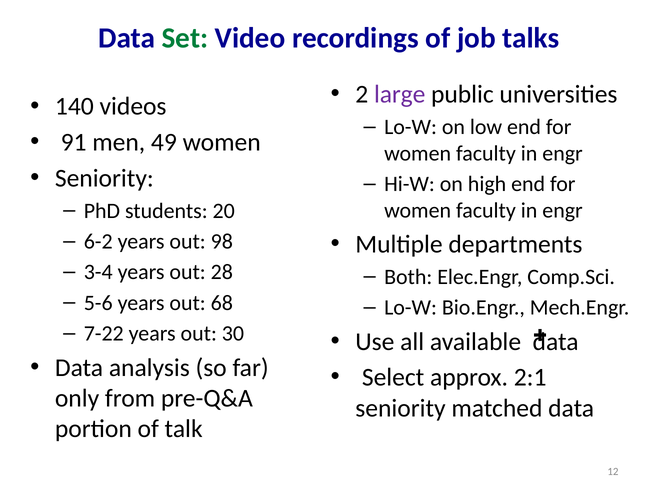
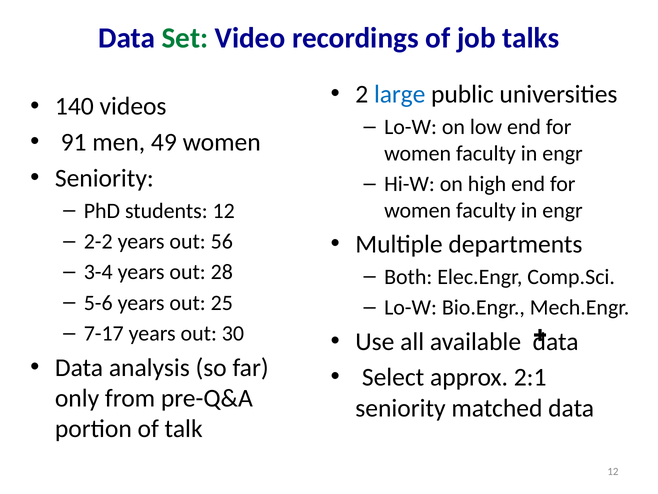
large colour: purple -> blue
students 20: 20 -> 12
6-2: 6-2 -> 2-2
98: 98 -> 56
68: 68 -> 25
7-22: 7-22 -> 7-17
